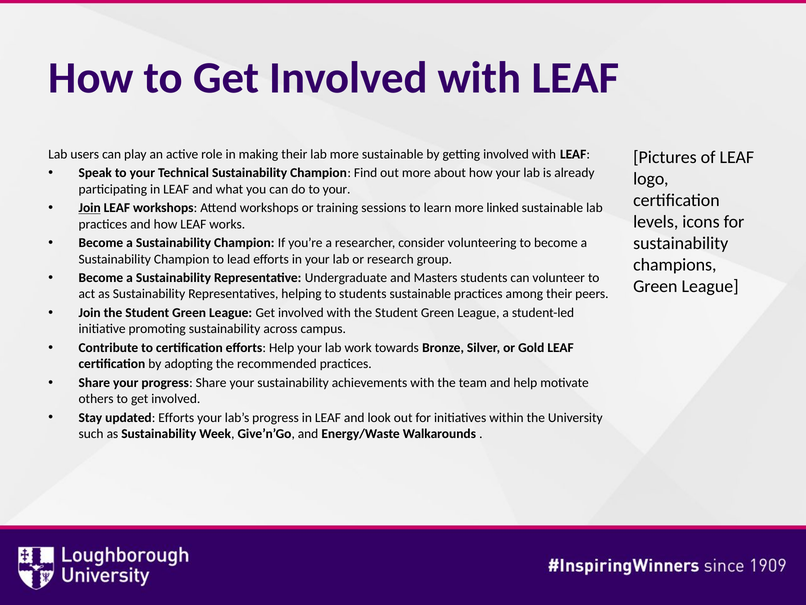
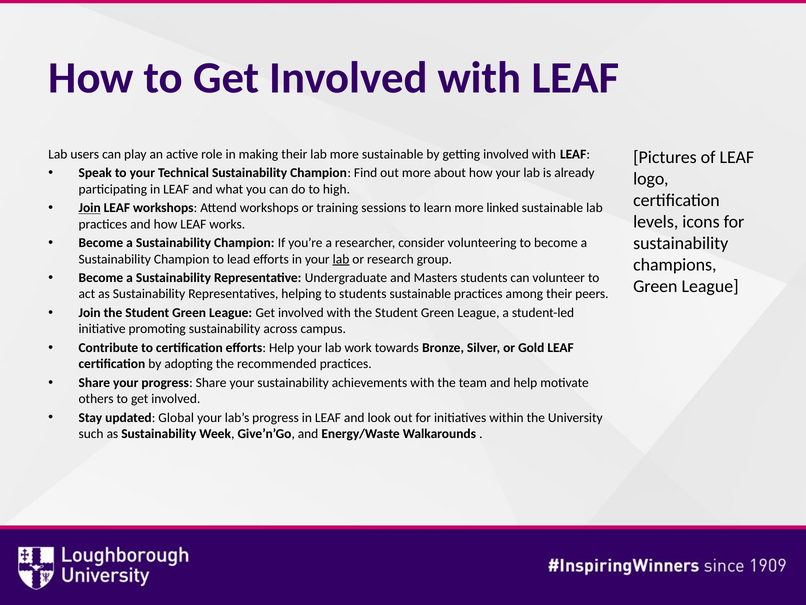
do to your: your -> high
lab at (341, 259) underline: none -> present
updated Efforts: Efforts -> Global
